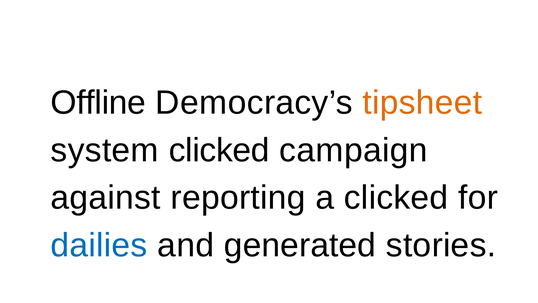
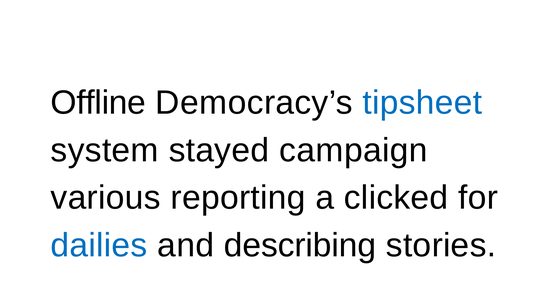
tipsheet colour: orange -> blue
system clicked: clicked -> stayed
against: against -> various
generated: generated -> describing
